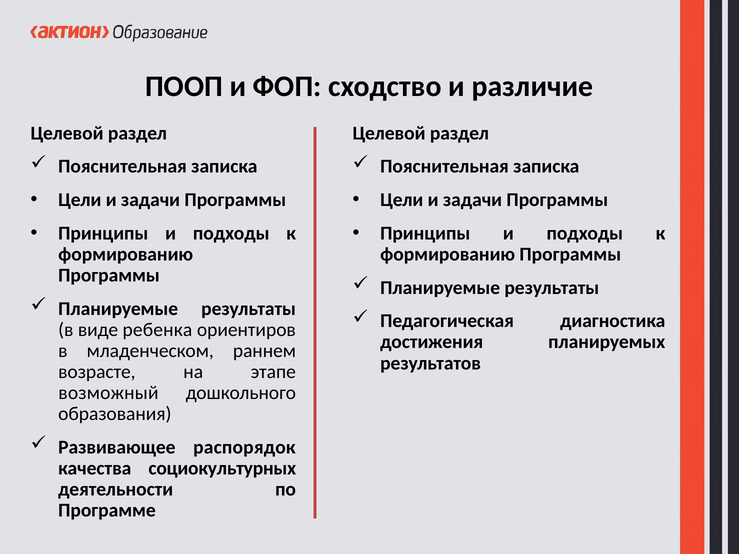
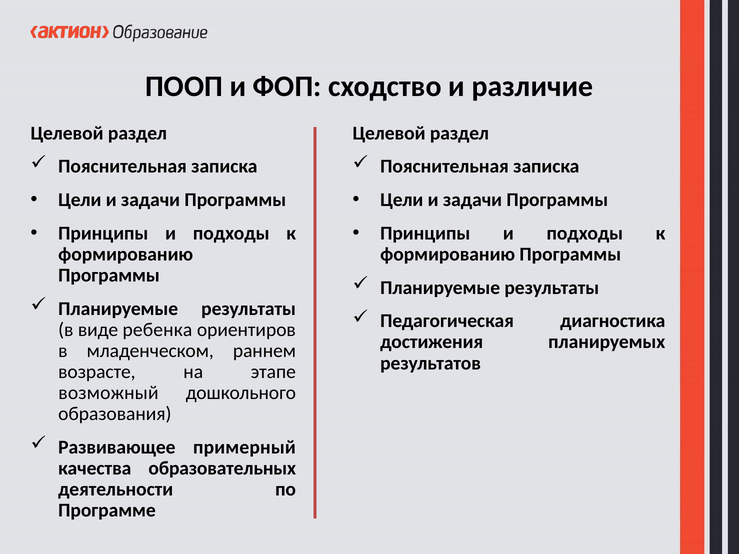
распорядок: распорядок -> примерный
социокультурных: социокультурных -> образовательных
